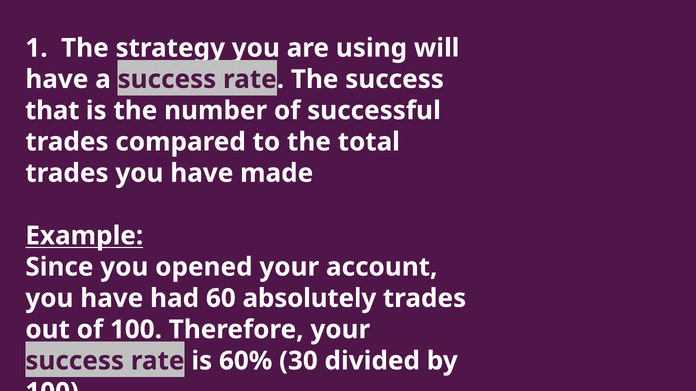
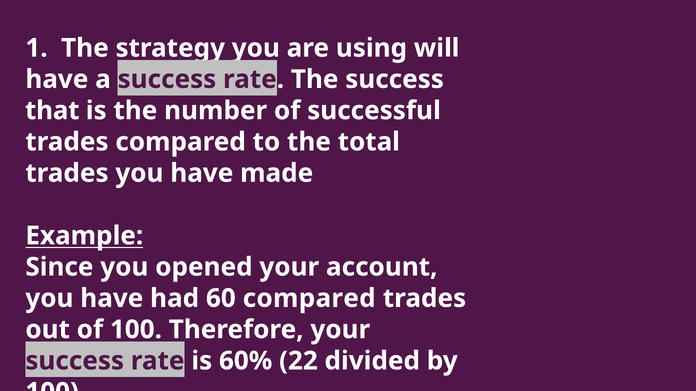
60 absolutely: absolutely -> compared
30: 30 -> 22
